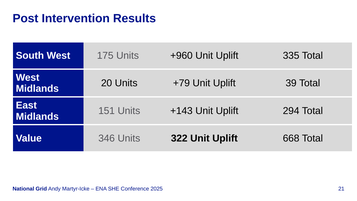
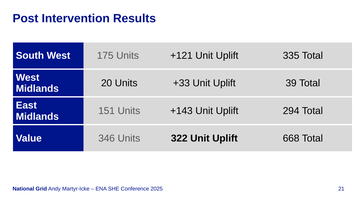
+960: +960 -> +121
+79: +79 -> +33
